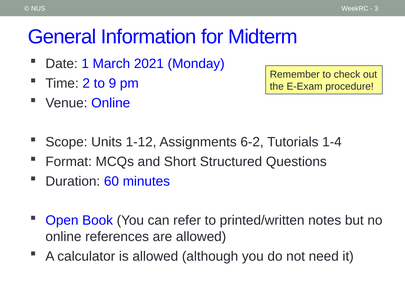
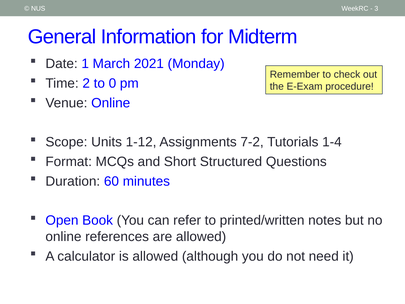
9: 9 -> 0
6-2: 6-2 -> 7-2
